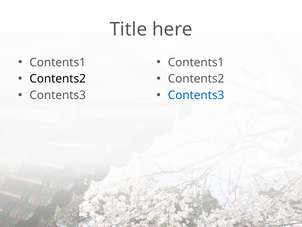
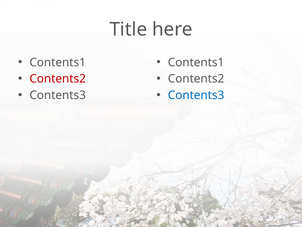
Contents2 at (58, 79) colour: black -> red
